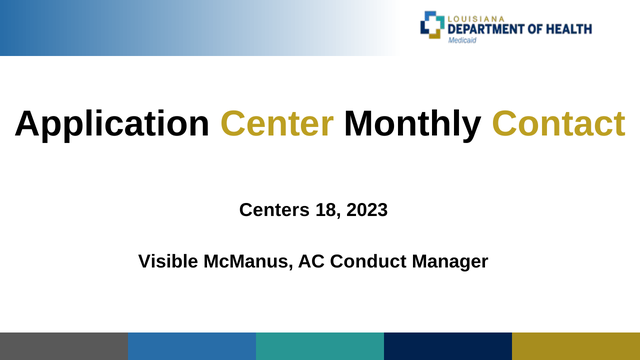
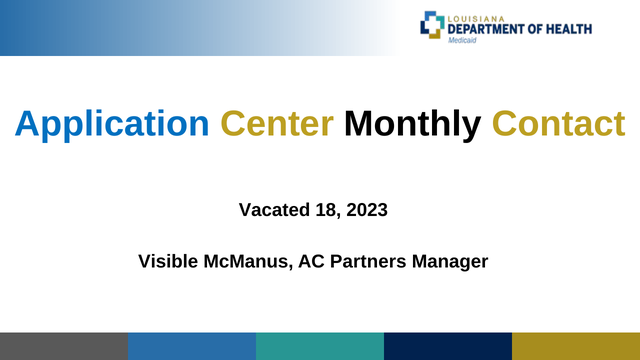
Application colour: black -> blue
Centers: Centers -> Vacated
Conduct: Conduct -> Partners
